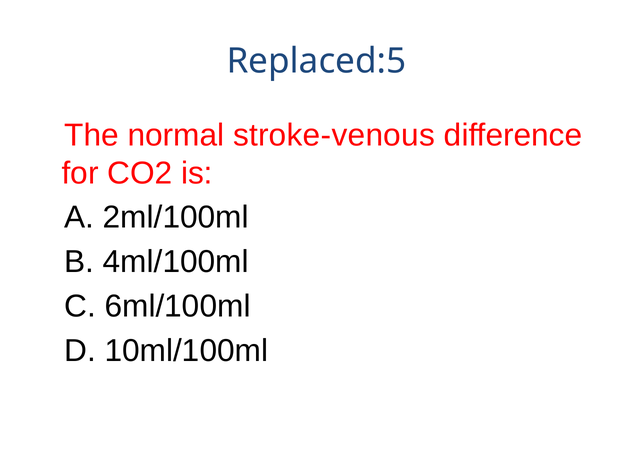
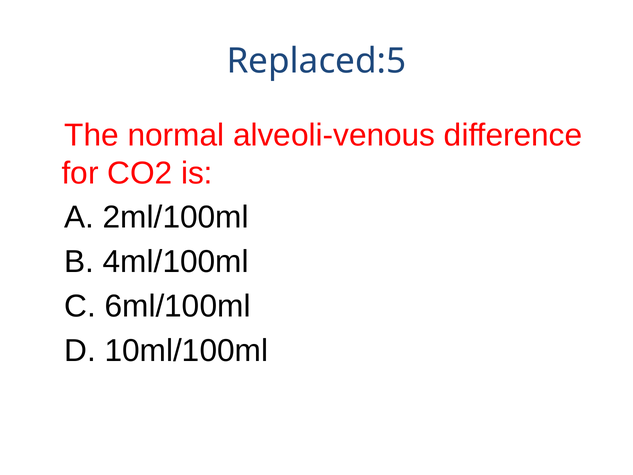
stroke-venous: stroke-venous -> alveoli-venous
